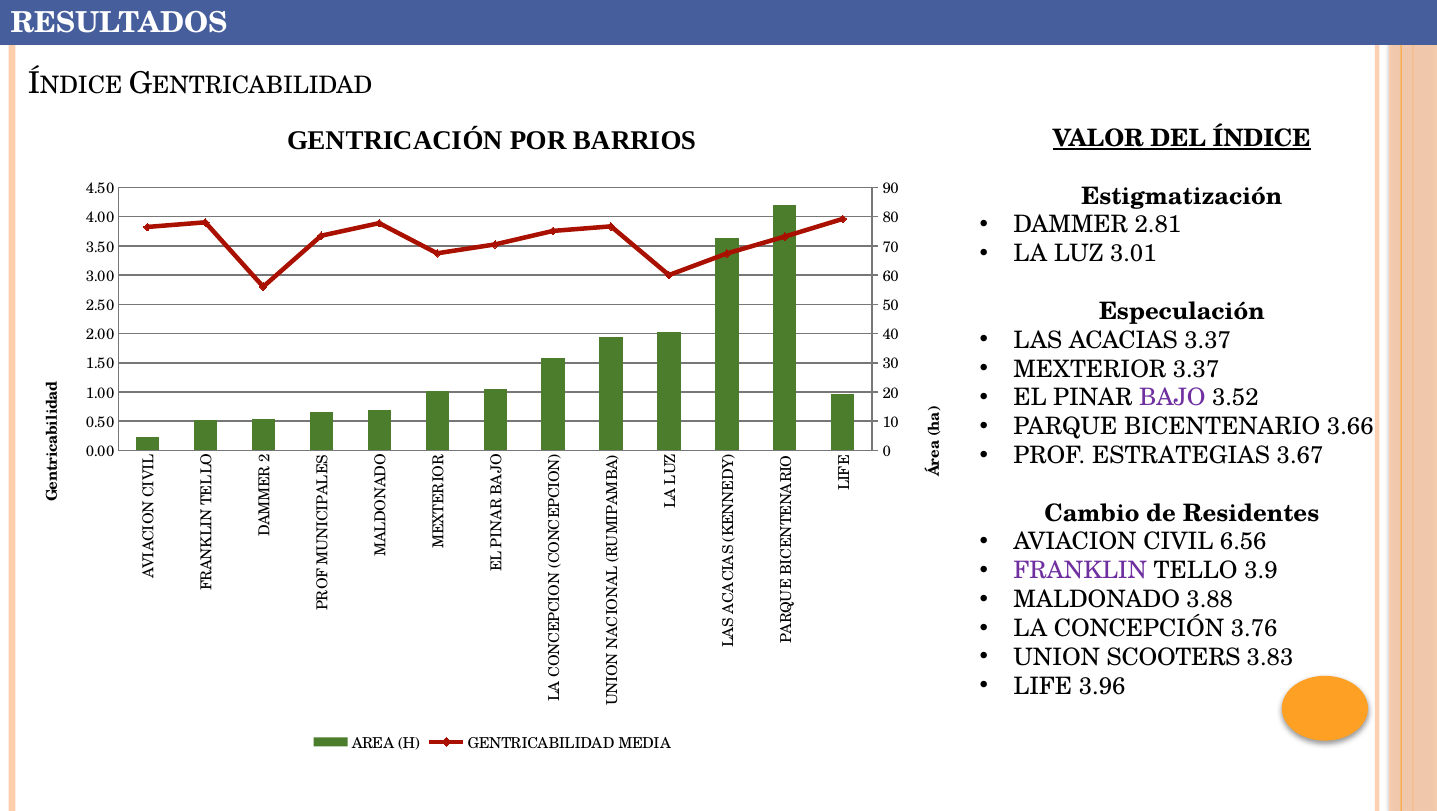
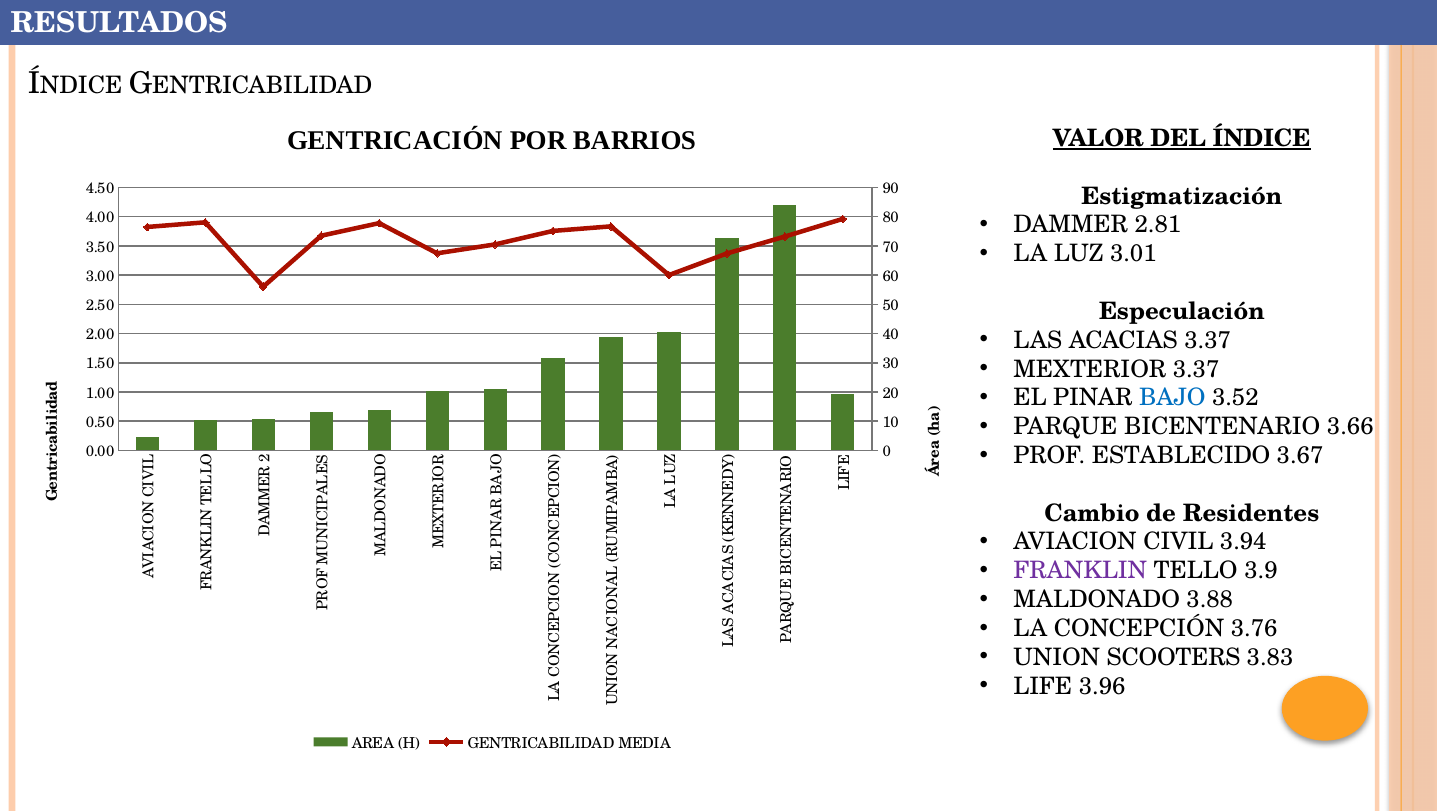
BAJO colour: purple -> blue
ESTRATEGIAS: ESTRATEGIAS -> ESTABLECIDO
6.56: 6.56 -> 3.94
